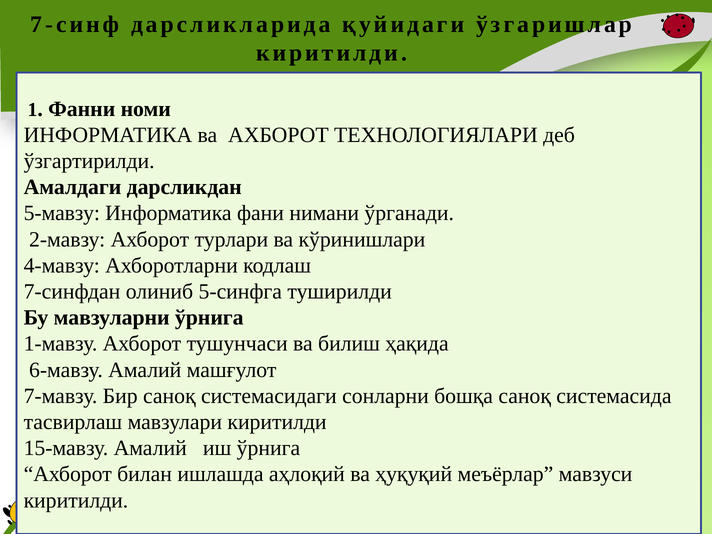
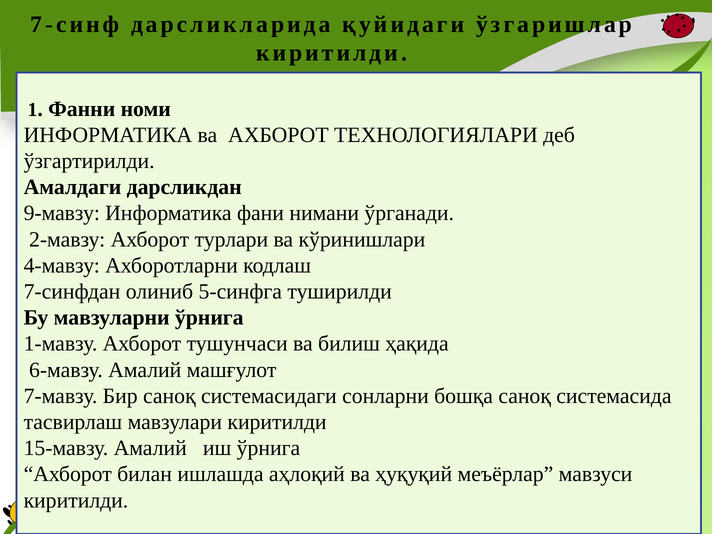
5-мавзу: 5-мавзу -> 9-мавзу
